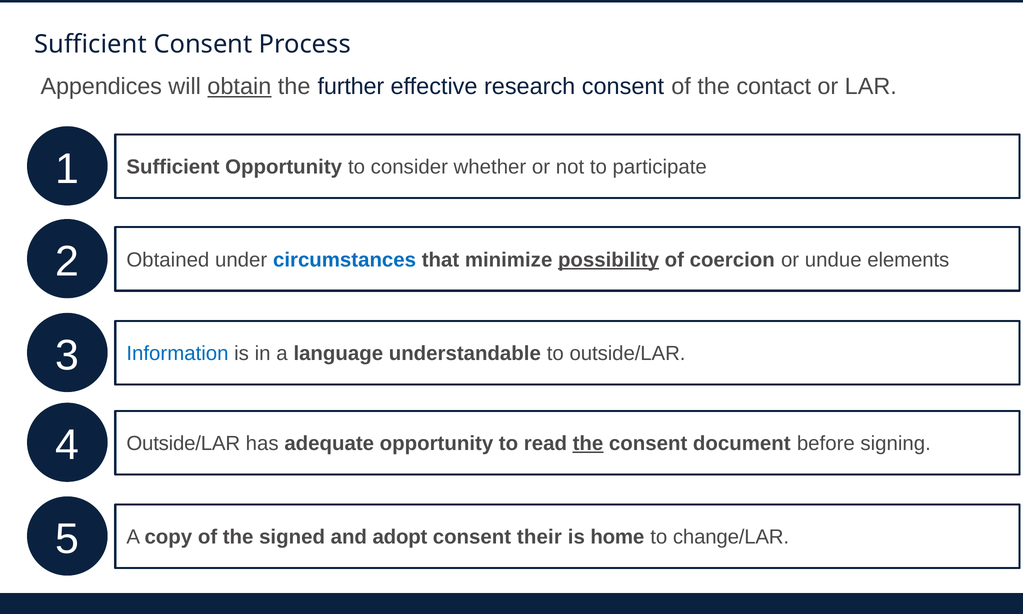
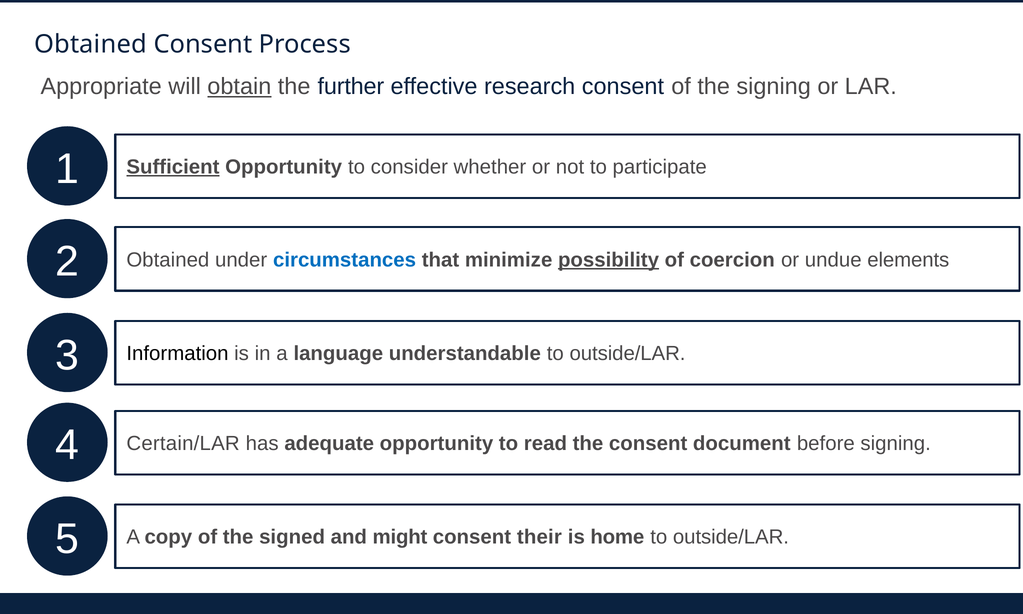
Sufficient at (91, 44): Sufficient -> Obtained
Appendices: Appendices -> Appropriate
the contact: contact -> signing
Sufficient at (173, 167) underline: none -> present
Information colour: blue -> black
Outside/LAR at (183, 443): Outside/LAR -> Certain/LAR
the at (588, 443) underline: present -> none
adopt: adopt -> might
change/LAR at (731, 537): change/LAR -> outside/LAR
